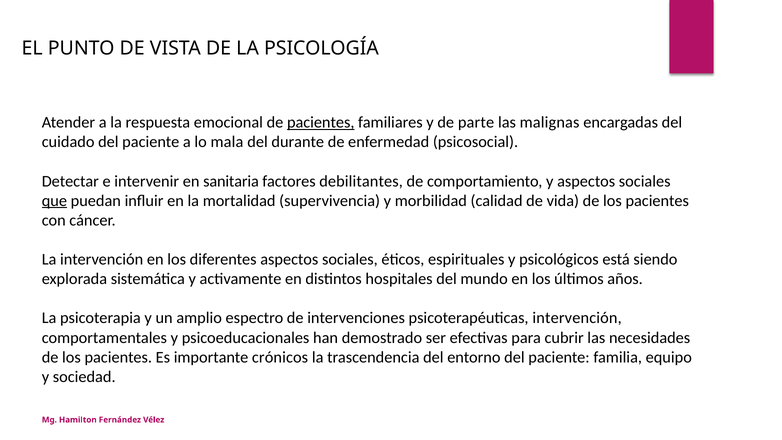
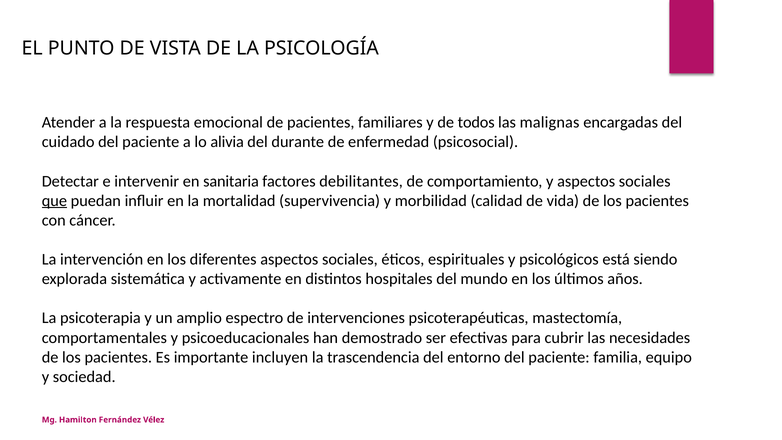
pacientes at (321, 122) underline: present -> none
parte: parte -> todos
mala: mala -> alivia
psicoterapéuticas intervención: intervención -> mastectomía
crónicos: crónicos -> incluyen
